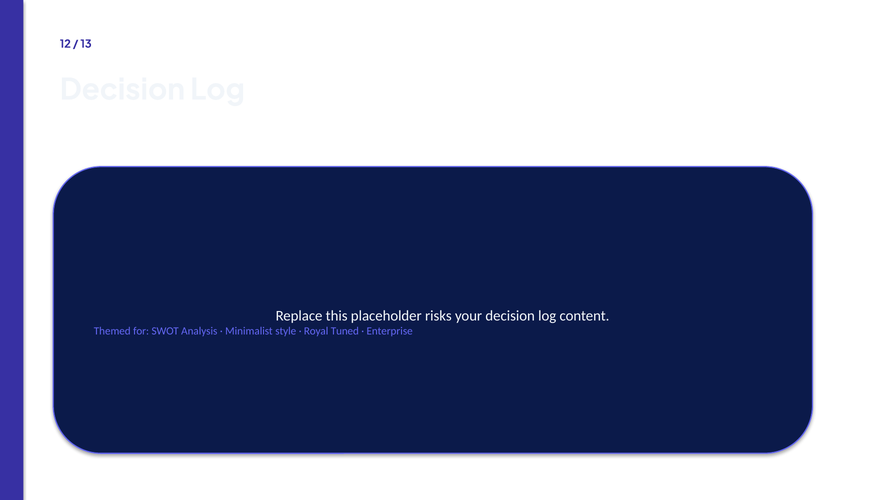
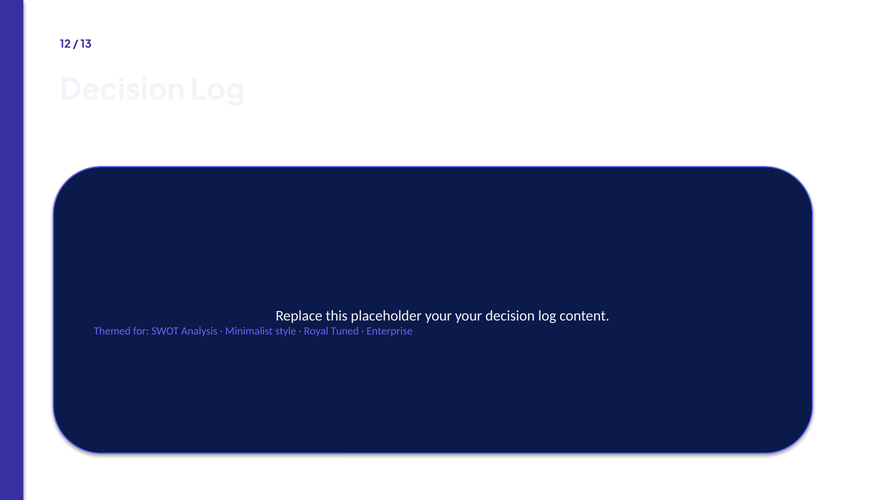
placeholder risks: risks -> your
